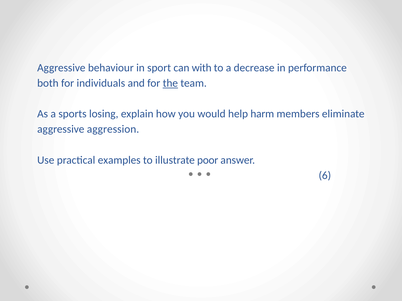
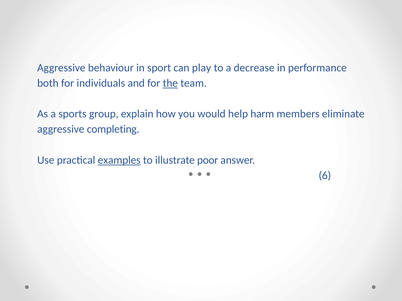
with: with -> play
losing: losing -> group
aggression: aggression -> completing
examples underline: none -> present
